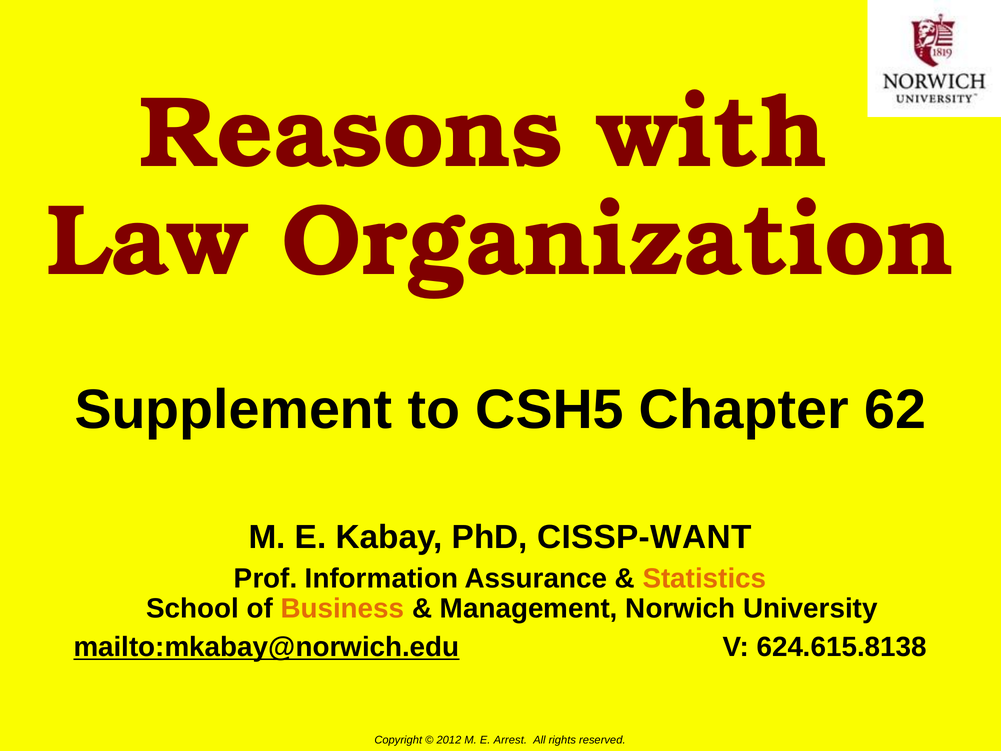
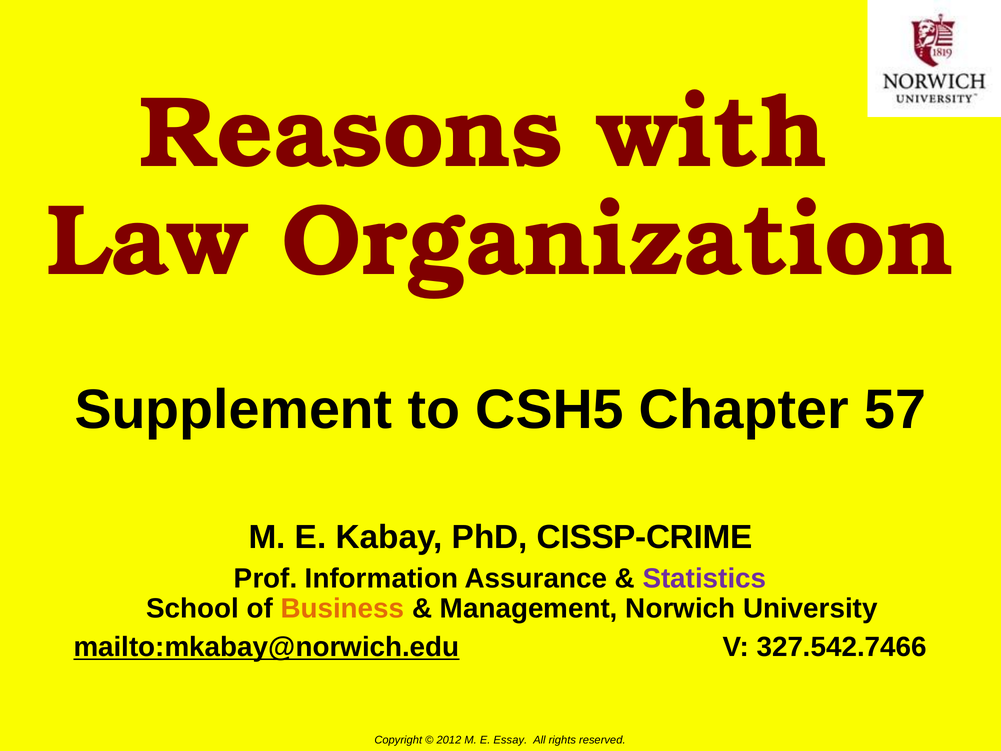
62: 62 -> 57
CISSP-WANT: CISSP-WANT -> CISSP-CRIME
Statistics colour: orange -> purple
624.615.8138: 624.615.8138 -> 327.542.7466
Arrest: Arrest -> Essay
